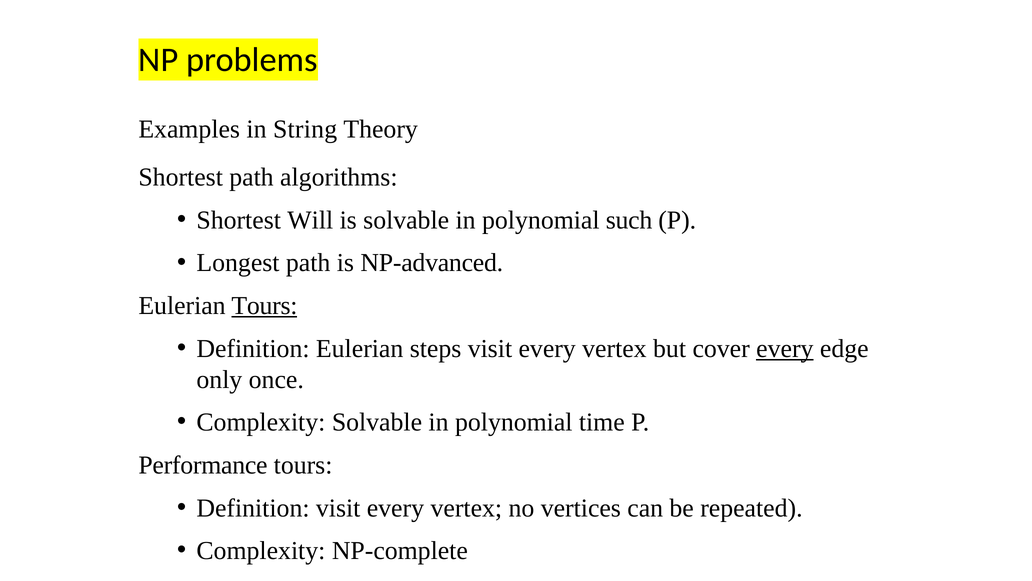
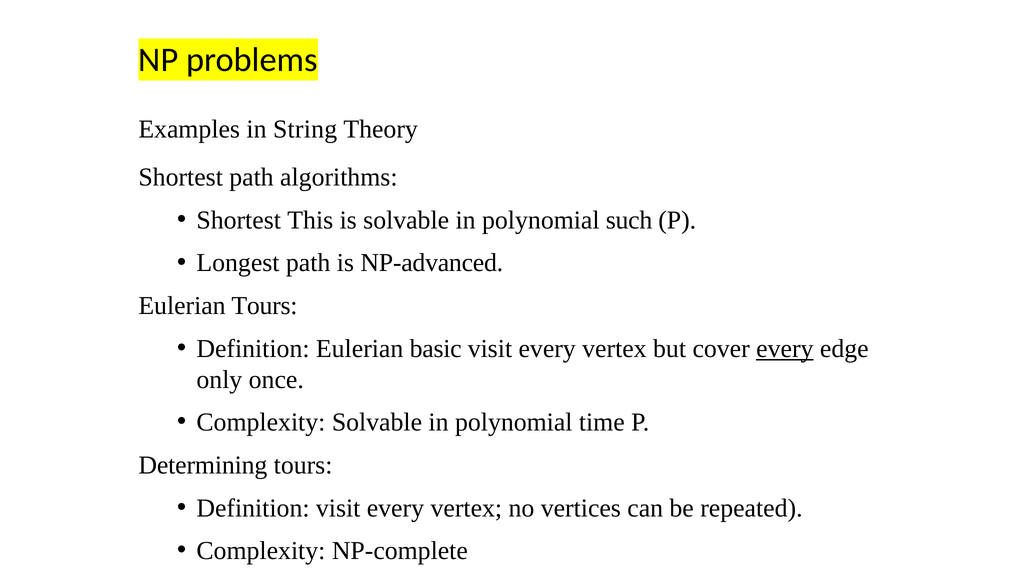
Will: Will -> This
Tours at (264, 305) underline: present -> none
steps: steps -> basic
Performance: Performance -> Determining
